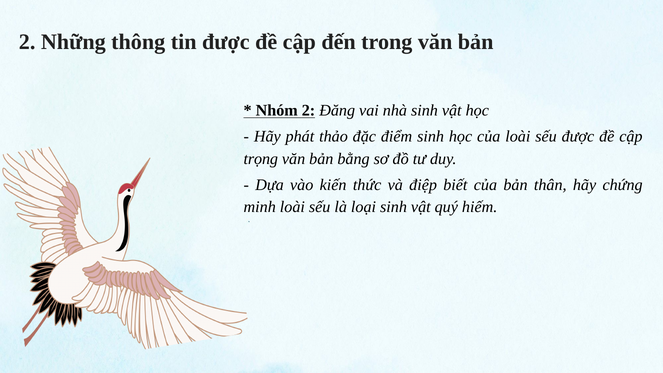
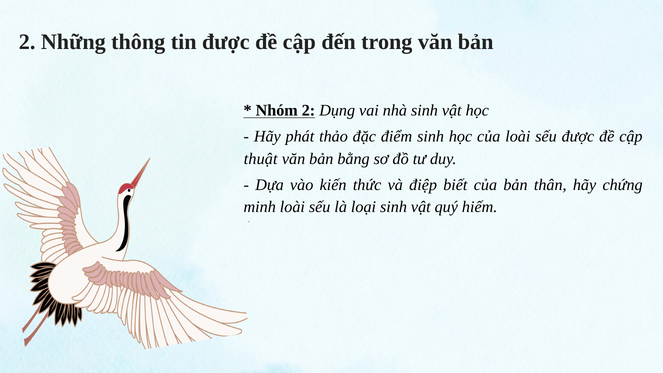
Đăng: Đăng -> Dụng
trọng: trọng -> thuật
